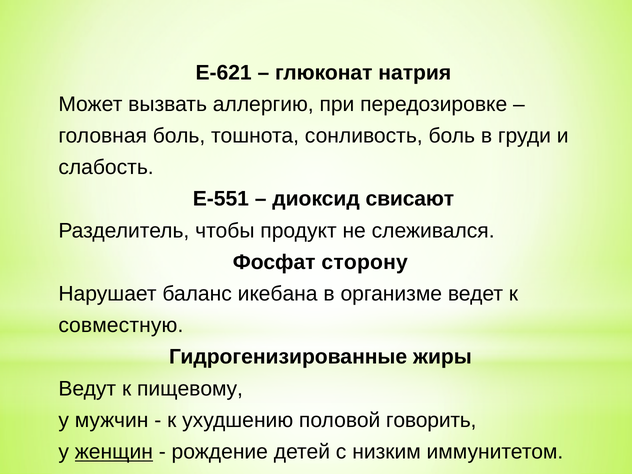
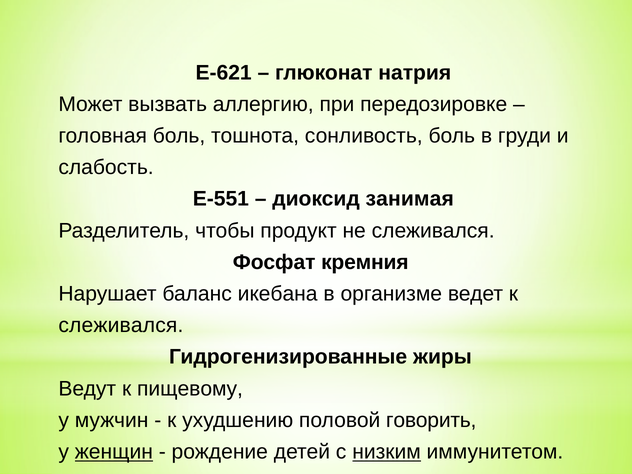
свисают: свисают -> занимая
сторону: сторону -> кремния
совместную at (121, 325): совместную -> слеживался
низким underline: none -> present
